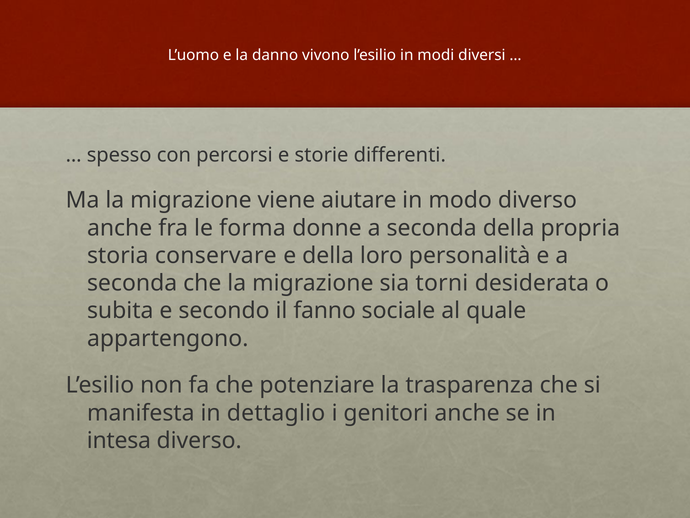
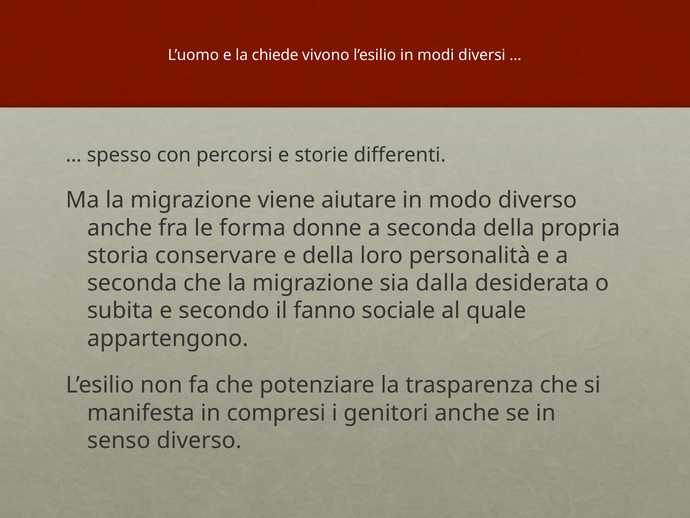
danno: danno -> chiede
torni: torni -> dalla
dettaglio: dettaglio -> compresi
intesa: intesa -> senso
